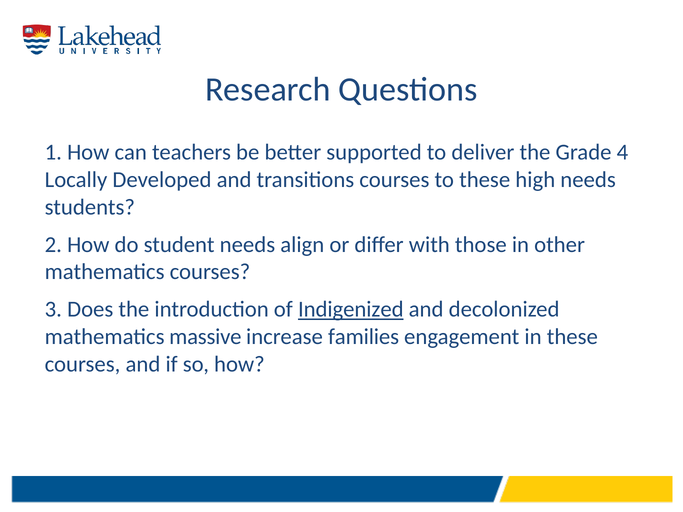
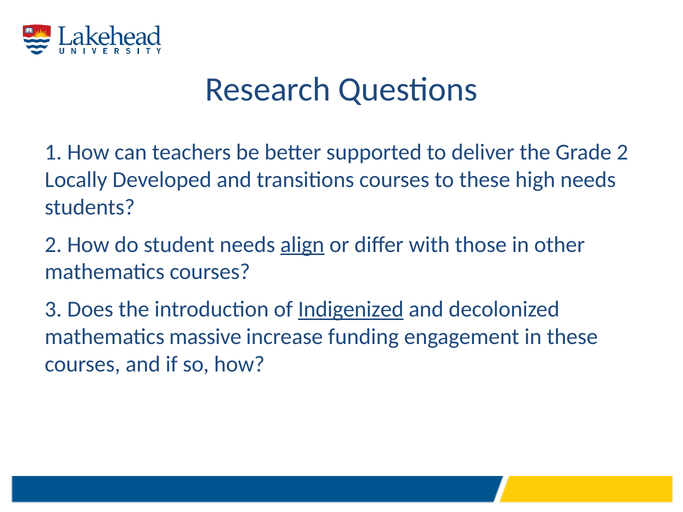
Grade 4: 4 -> 2
align underline: none -> present
families: families -> funding
